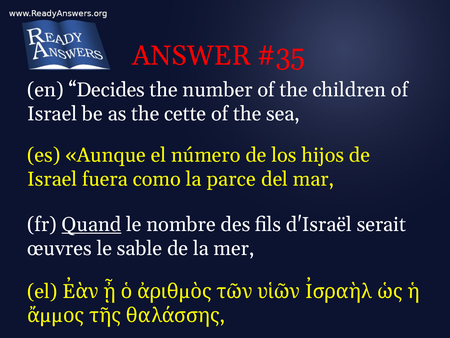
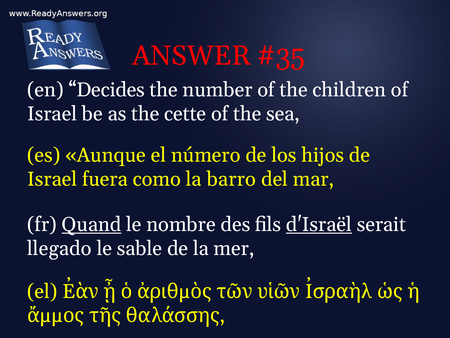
parce: parce -> barro
d'Israël underline: none -> present
œuvres: œuvres -> llegado
